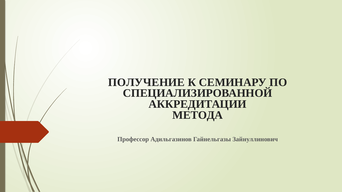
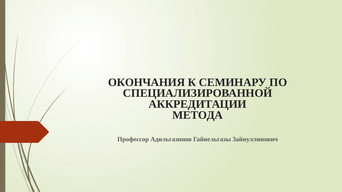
ПОЛУЧЕНИЕ: ПОЛУЧЕНИЕ -> ОКОНЧАНИЯ
